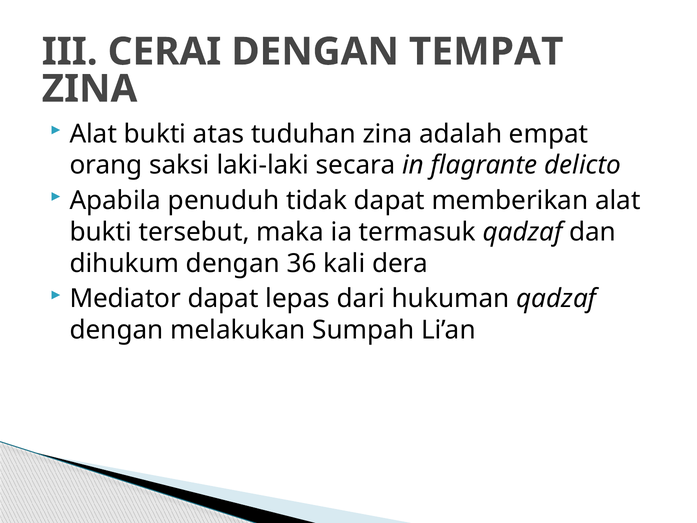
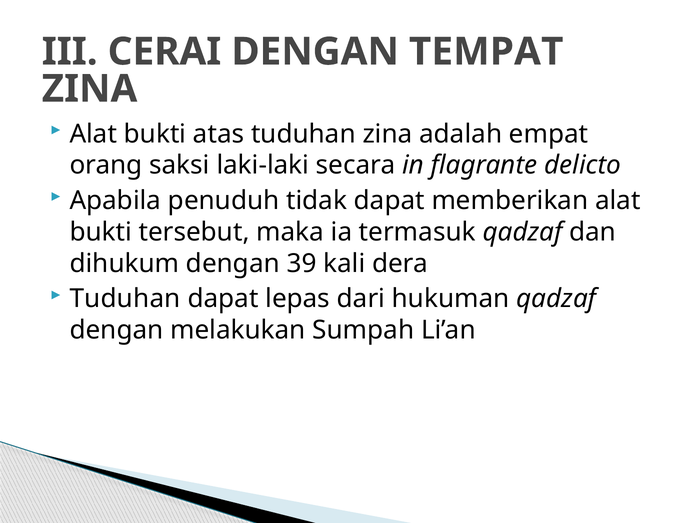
36: 36 -> 39
Mediator at (125, 299): Mediator -> Tuduhan
